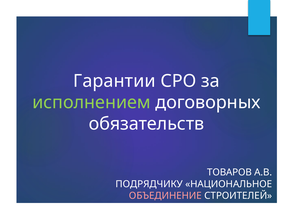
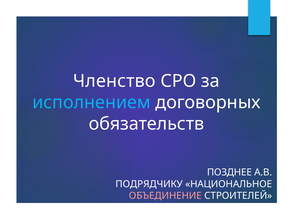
Гарантии: Гарантии -> Членство
исполнением colour: light green -> light blue
ТОВАРОВ: ТОВАРОВ -> ПОЗДНЕЕ
